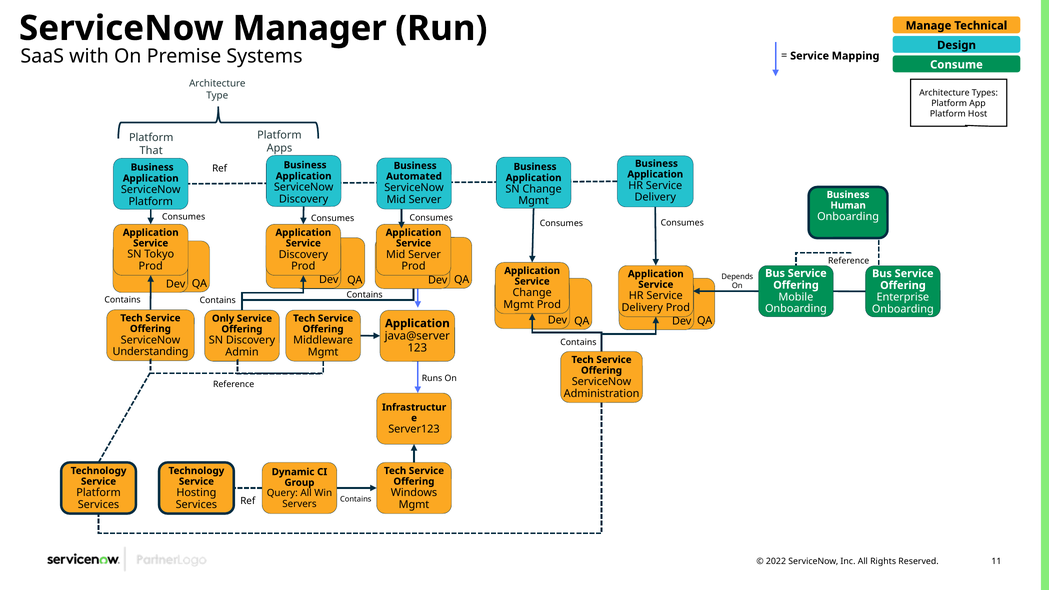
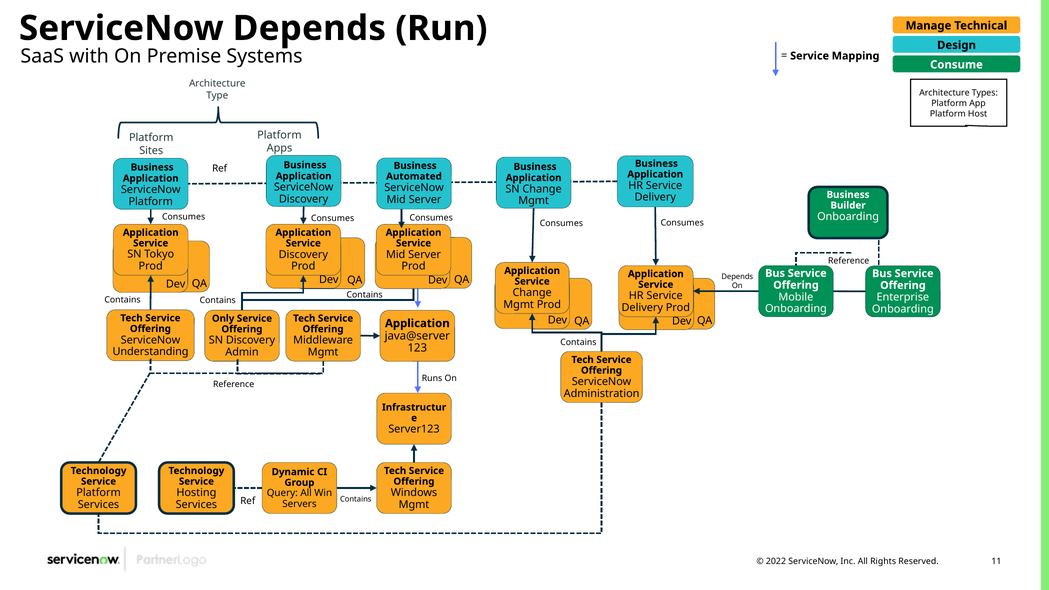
Manager at (310, 28): Manager -> Depends
That: That -> Sites
Human: Human -> Builder
